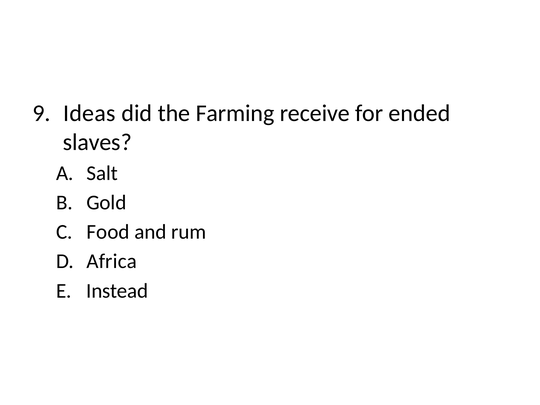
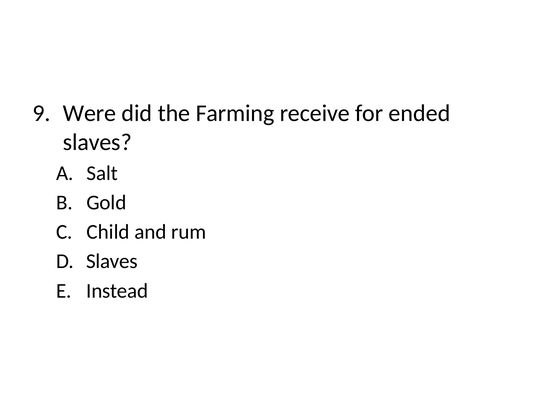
Ideas: Ideas -> Were
Food: Food -> Child
Africa at (112, 261): Africa -> Slaves
